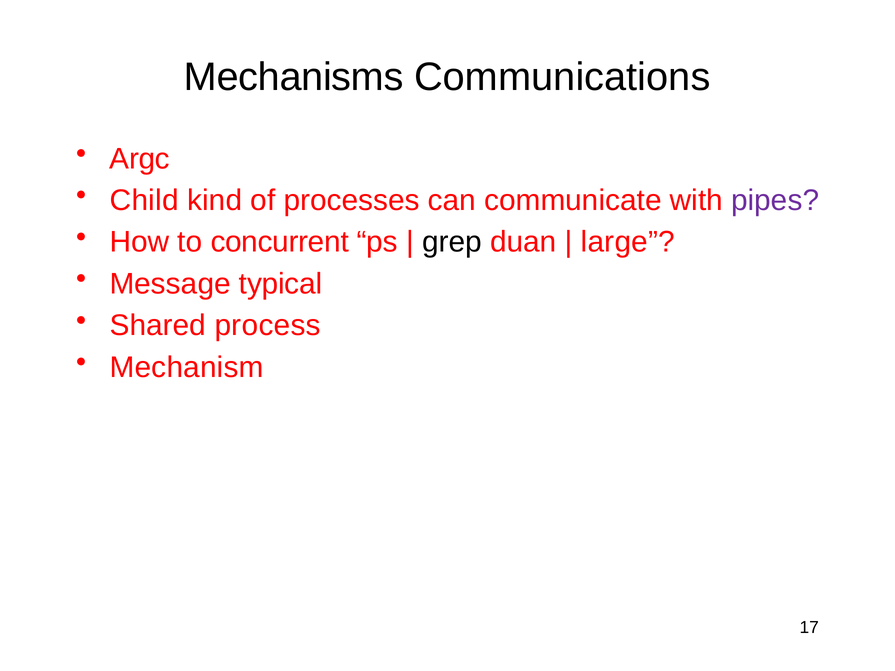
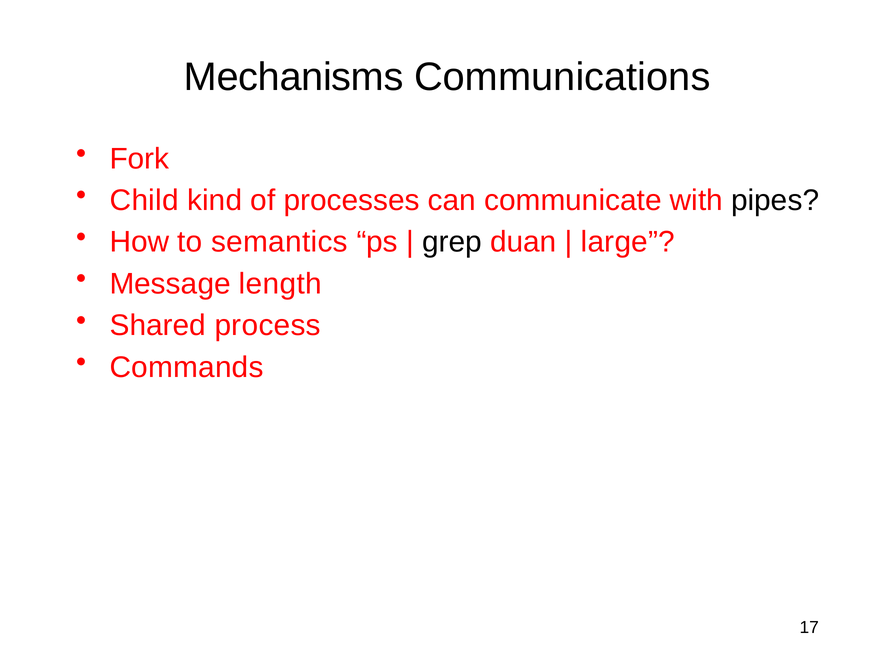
Argc: Argc -> Fork
pipes colour: purple -> black
concurrent: concurrent -> semantics
typical: typical -> length
Mechanism: Mechanism -> Commands
